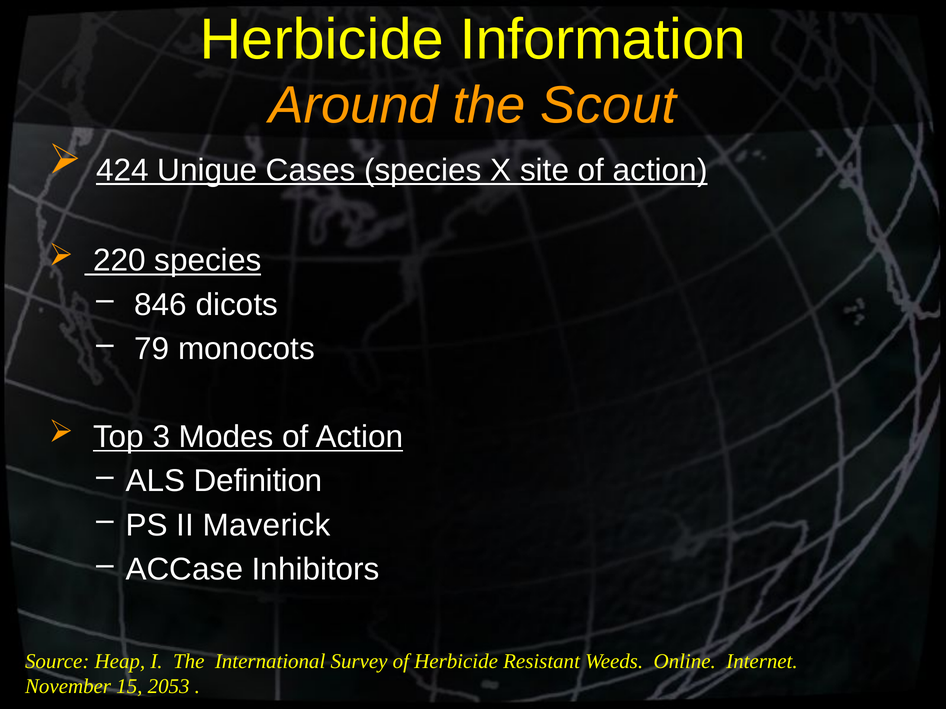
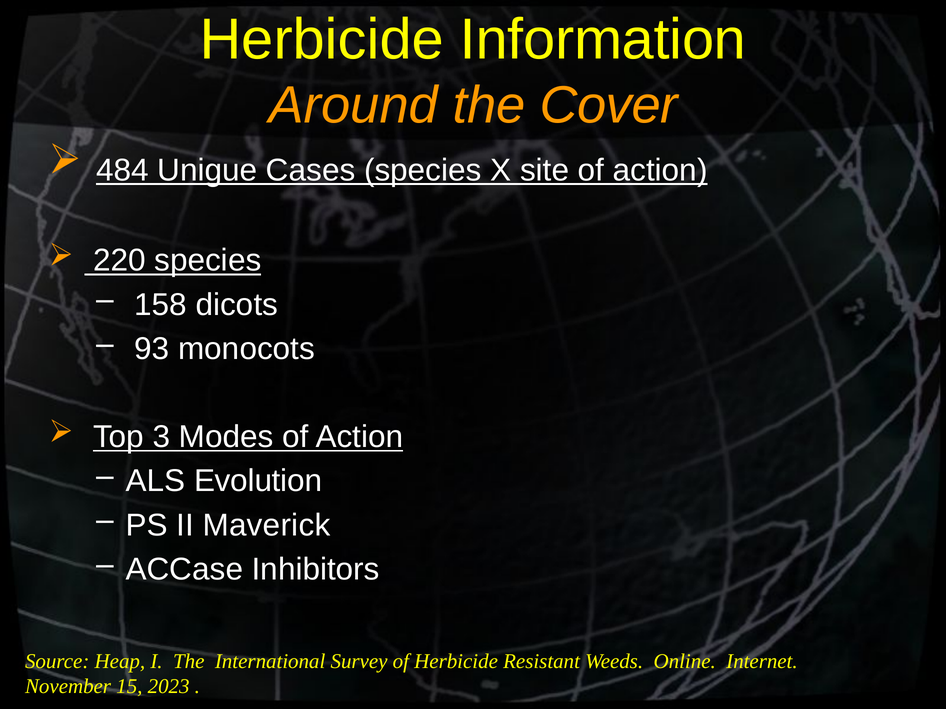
Scout: Scout -> Cover
424: 424 -> 484
846: 846 -> 158
79: 79 -> 93
Definition: Definition -> Evolution
2053: 2053 -> 2023
